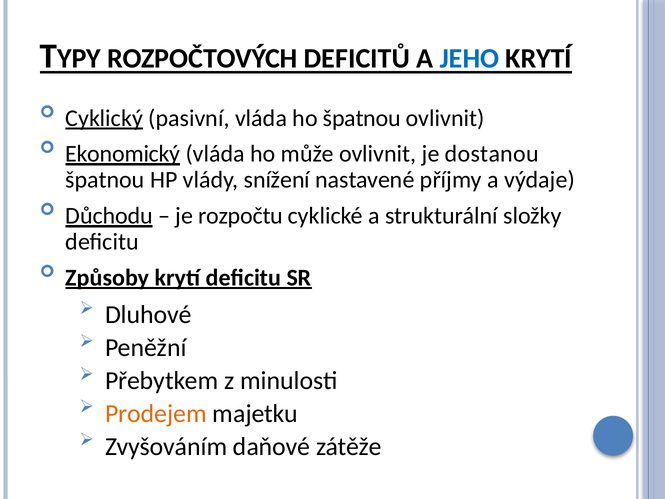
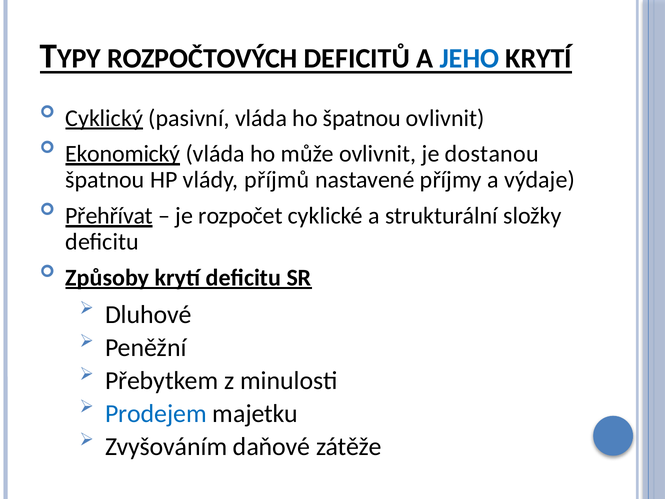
snížení: snížení -> příjmů
Důchodu: Důchodu -> Přehřívat
rozpočtu: rozpočtu -> rozpočet
Prodejem colour: orange -> blue
